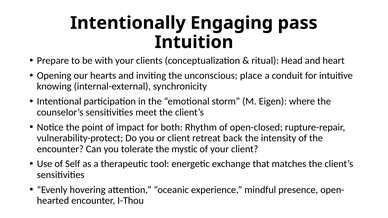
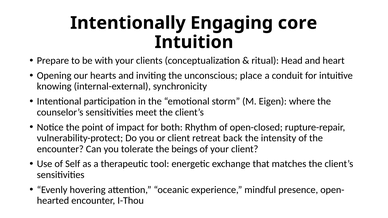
pass: pass -> core
mystic: mystic -> beings
